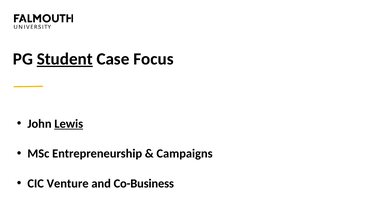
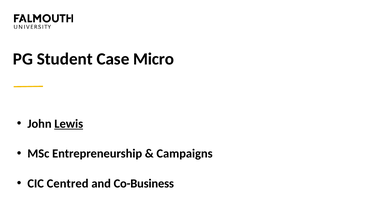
Student underline: present -> none
Focus: Focus -> Micro
Venture: Venture -> Centred
